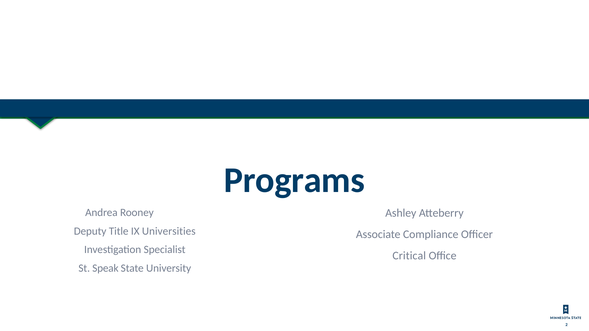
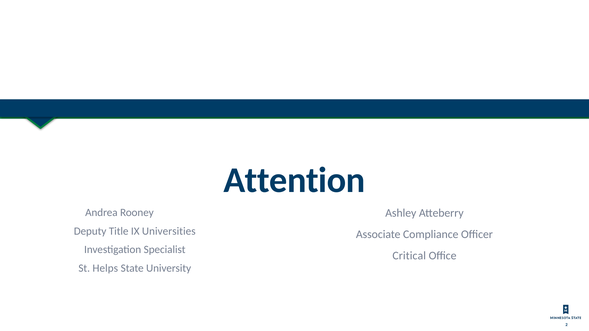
Programs: Programs -> Attention
Speak: Speak -> Helps
